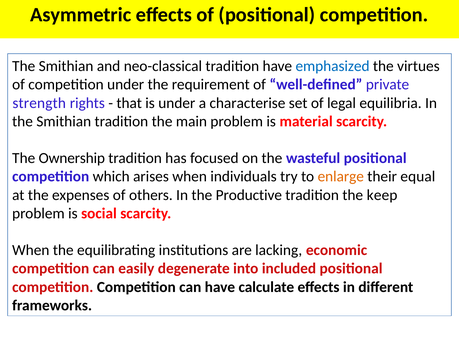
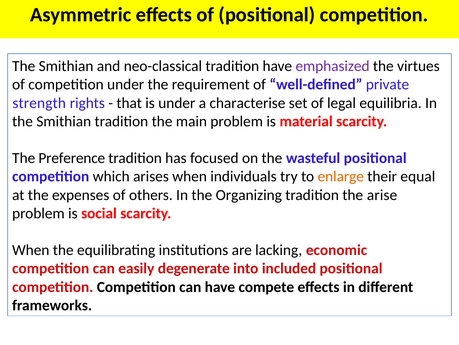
emphasized colour: blue -> purple
Ownership: Ownership -> Preference
Productive: Productive -> Organizing
keep: keep -> arise
calculate: calculate -> compete
